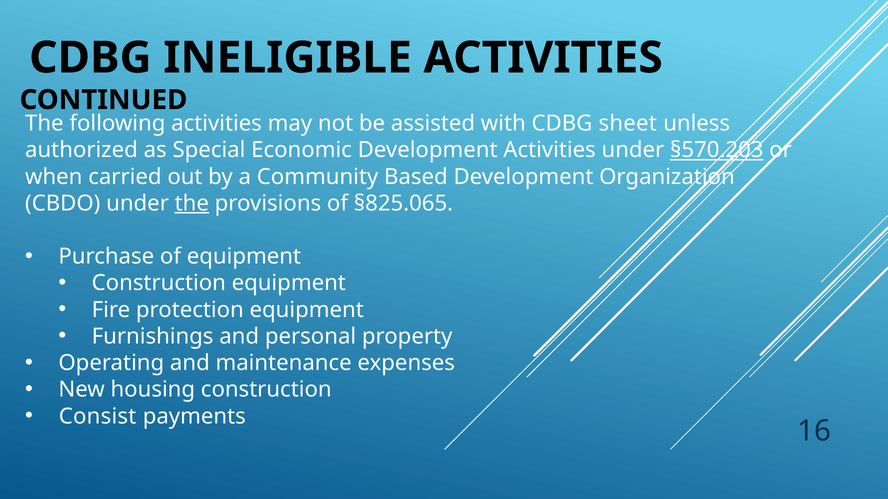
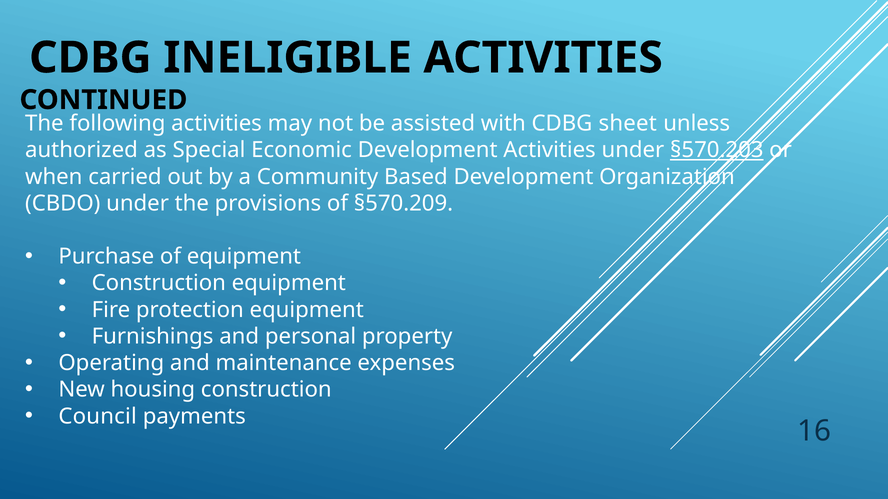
the at (192, 204) underline: present -> none
§825.065: §825.065 -> §570.209
Consist: Consist -> Council
